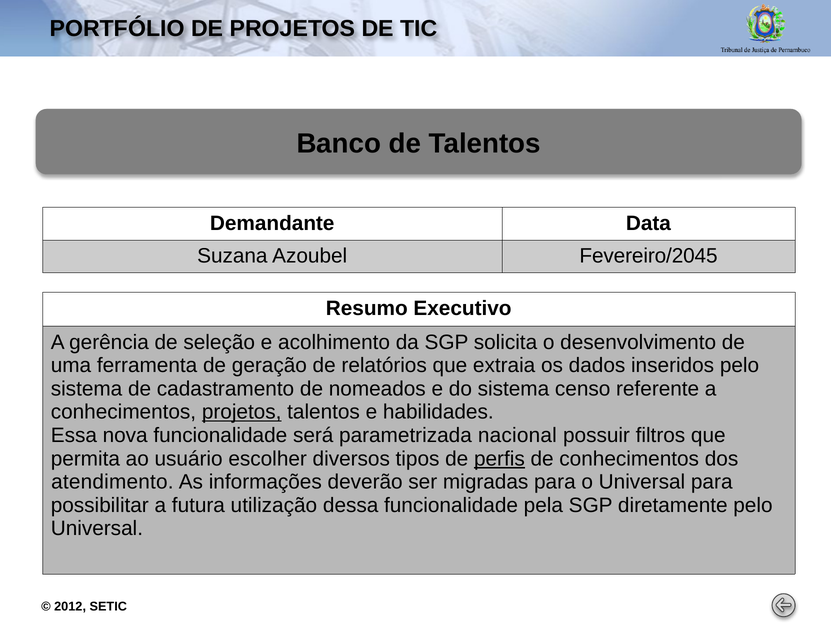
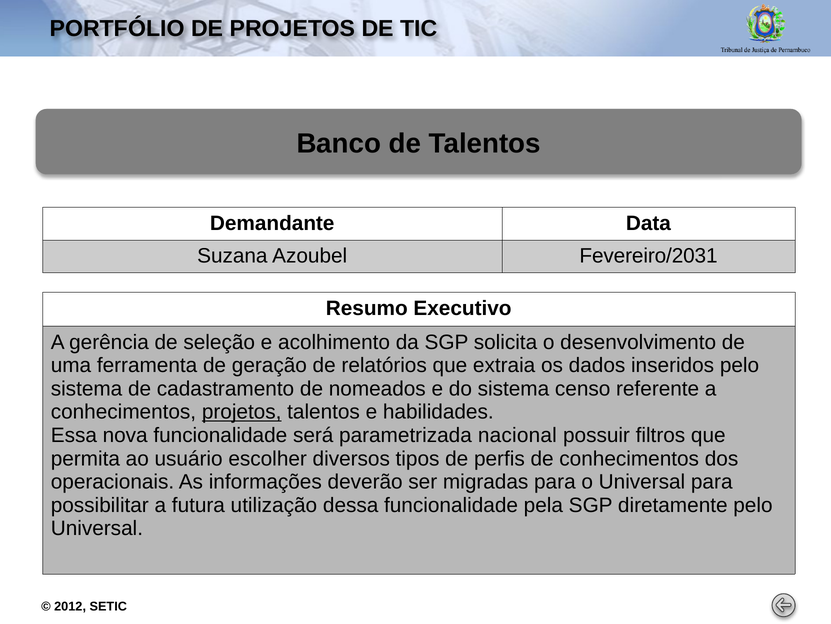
Fevereiro/2045: Fevereiro/2045 -> Fevereiro/2031
perfis underline: present -> none
atendimento: atendimento -> operacionais
